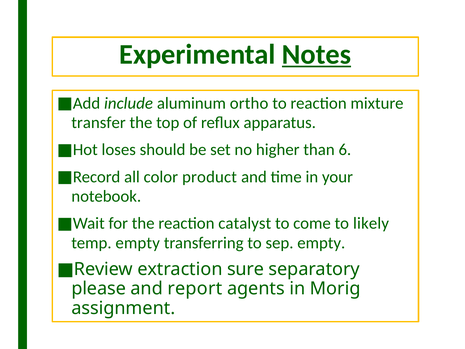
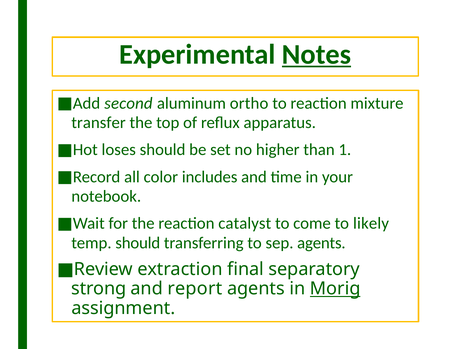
include: include -> second
6: 6 -> 1
product: product -> includes
temp empty: empty -> should
sep empty: empty -> agents
sure: sure -> final
please: please -> strong
Morig underline: none -> present
